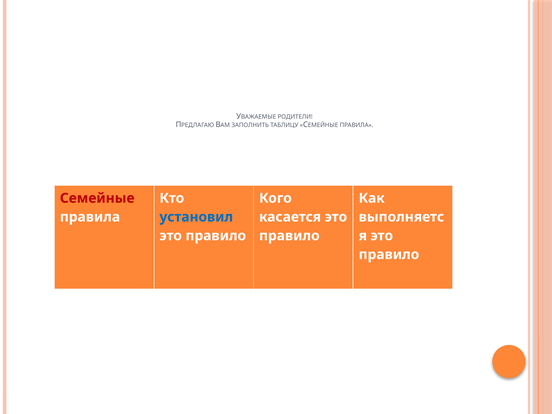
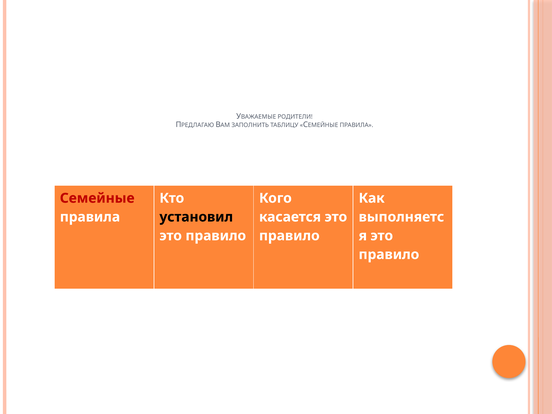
установил colour: blue -> black
